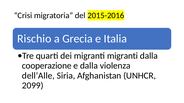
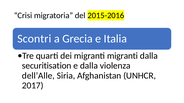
Rischio: Rischio -> Scontri
cooperazione: cooperazione -> securitisation
2099: 2099 -> 2017
